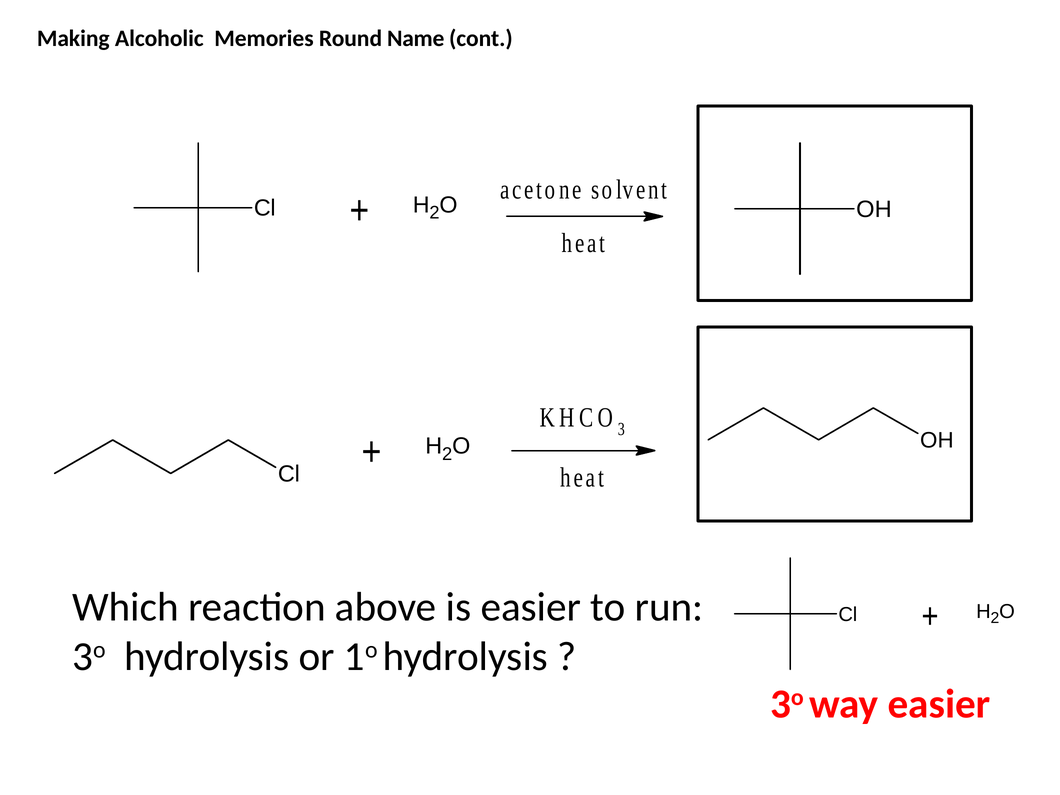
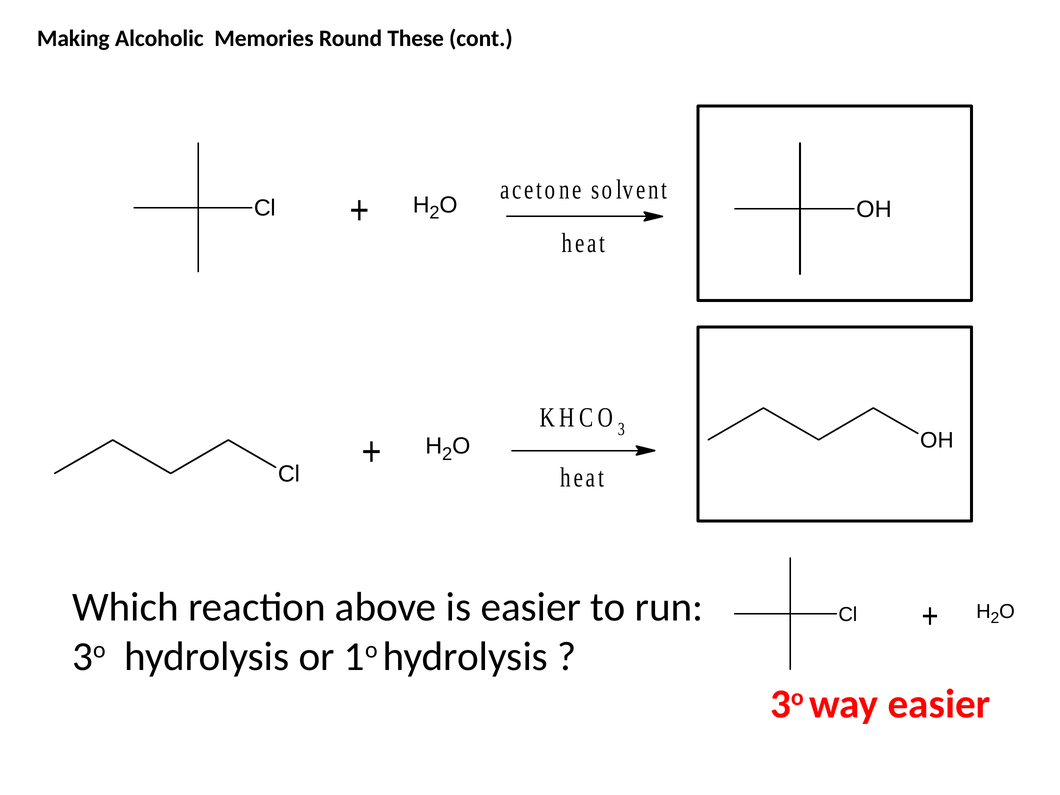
Name: Name -> These
